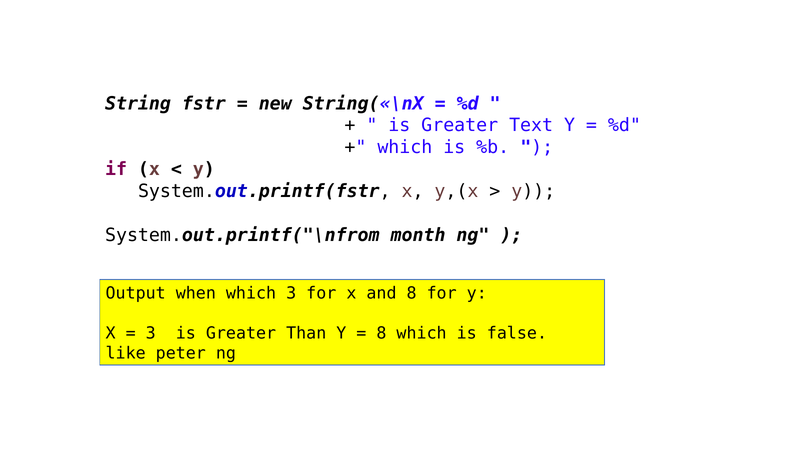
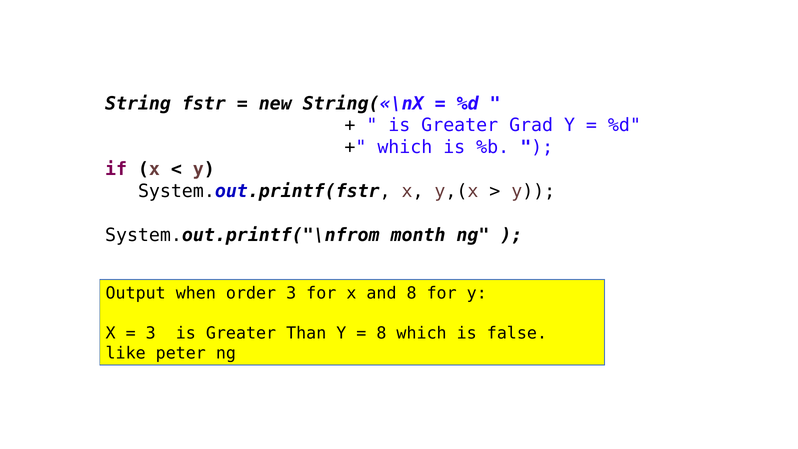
Text: Text -> Grad
when which: which -> order
